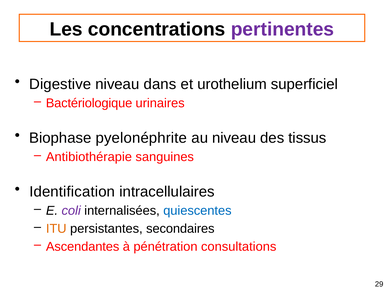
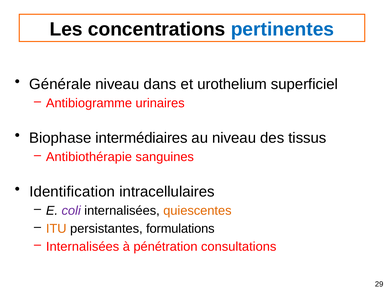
pertinentes colour: purple -> blue
Digestive: Digestive -> Générale
Bactériologique: Bactériologique -> Antibiogramme
pyelonéphrite: pyelonéphrite -> intermédiaires
quiescentes colour: blue -> orange
secondaires: secondaires -> formulations
Ascendantes at (83, 247): Ascendantes -> Internalisées
